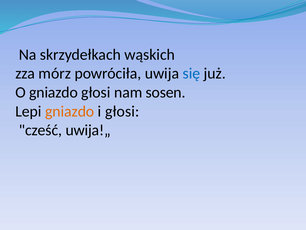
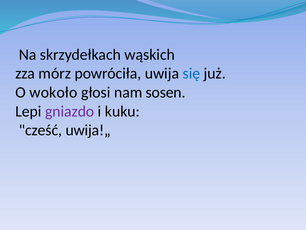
O gniazdo: gniazdo -> wokoło
gniazdo at (70, 111) colour: orange -> purple
i głosi: głosi -> kuku
